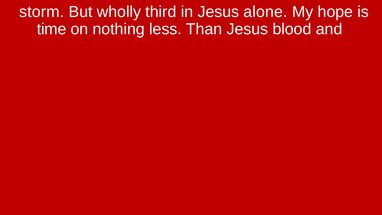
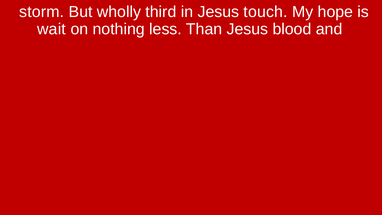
alone: alone -> touch
time: time -> wait
